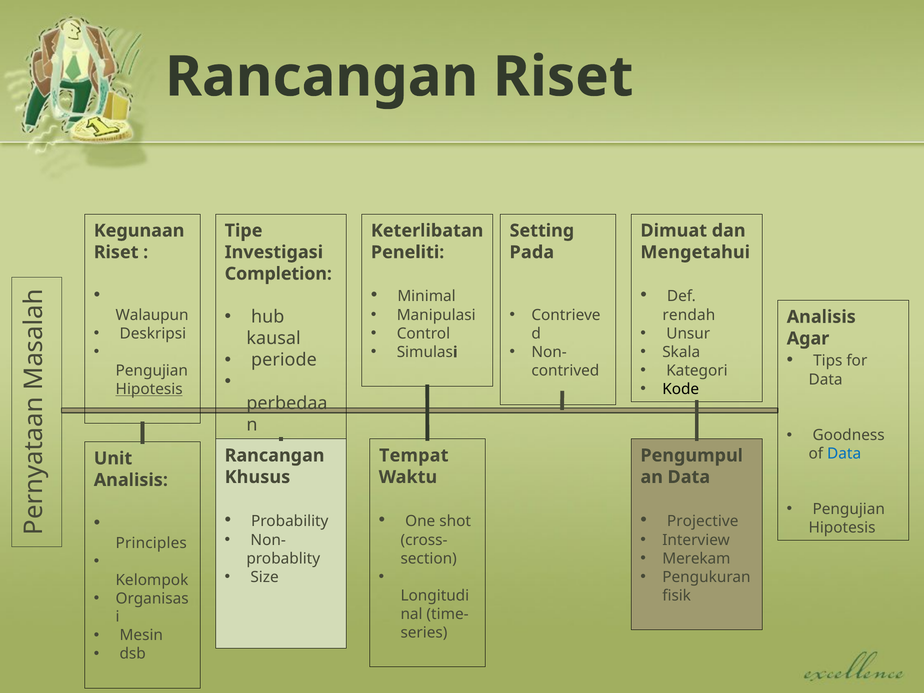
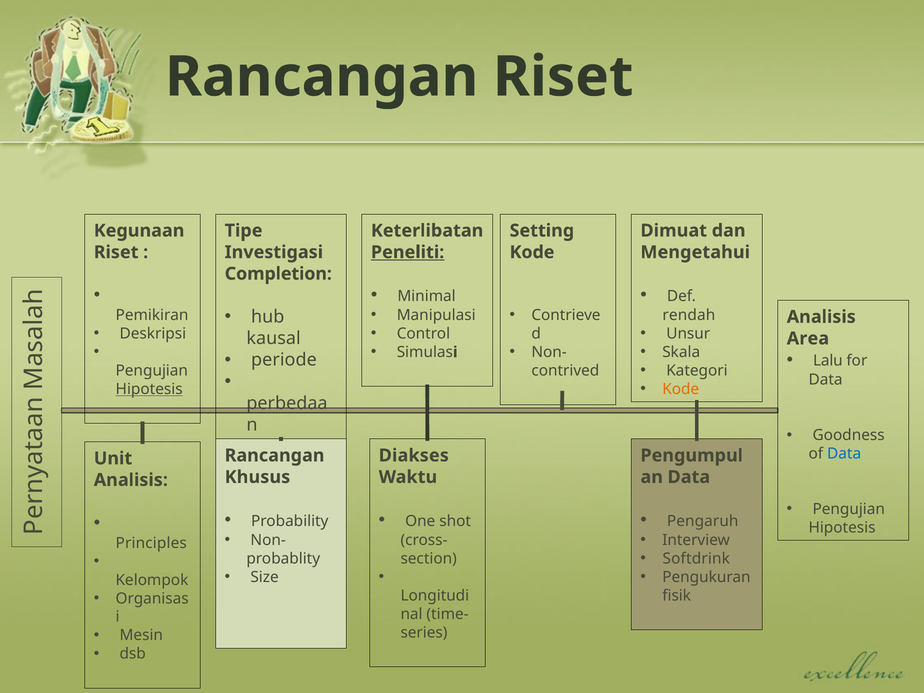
Peneliti underline: none -> present
Pada at (532, 252): Pada -> Kode
Walaupun: Walaupun -> Pemikiran
Agar: Agar -> Area
Tips: Tips -> Lalu
Kode at (681, 389) colour: black -> orange
Tempat: Tempat -> Diakses
Projective: Projective -> Pengaruh
Merekam: Merekam -> Softdrink
